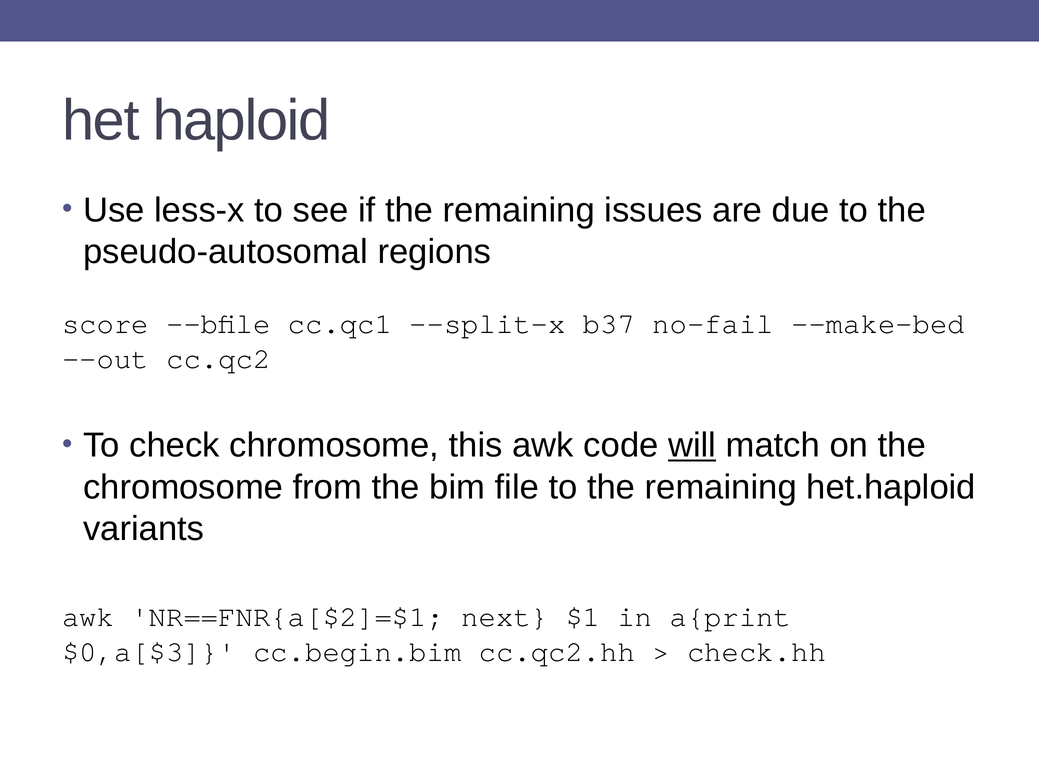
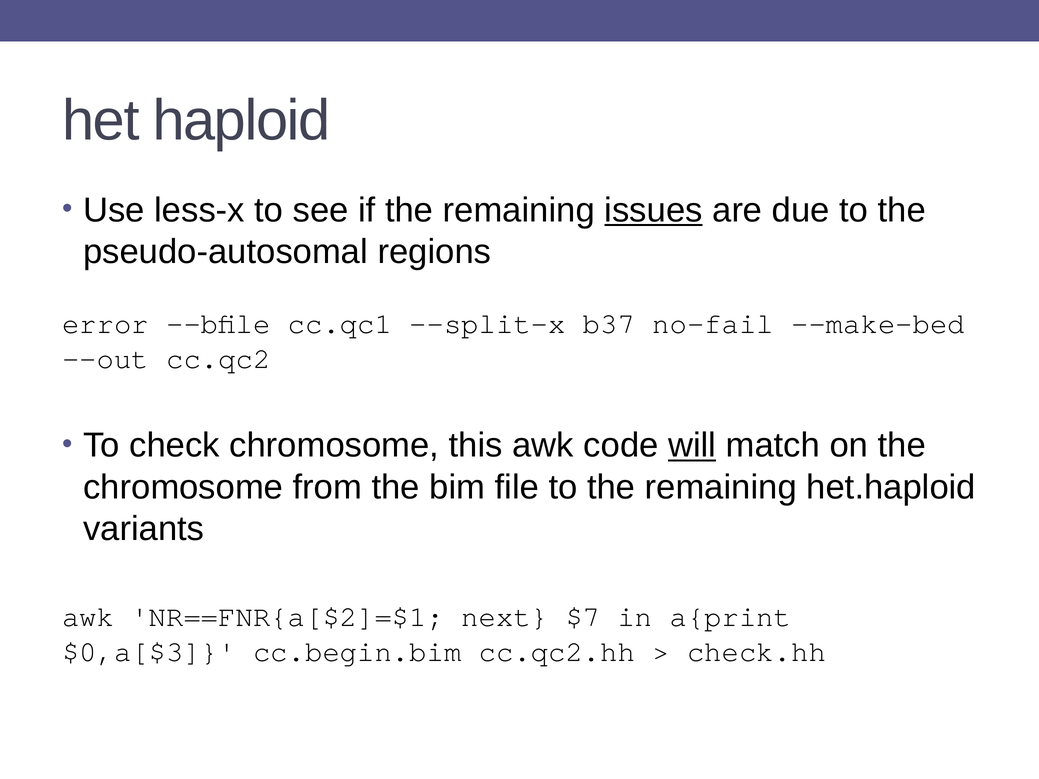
issues underline: none -> present
score: score -> error
$1: $1 -> $7
